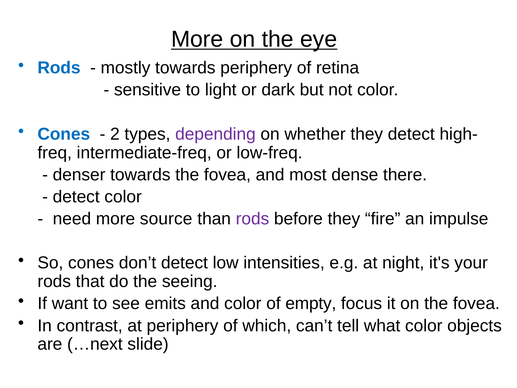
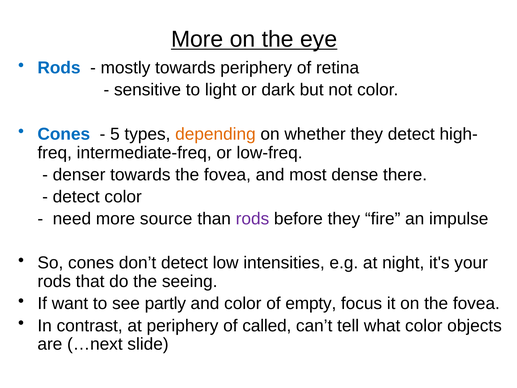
2: 2 -> 5
depending colour: purple -> orange
emits: emits -> partly
which: which -> called
